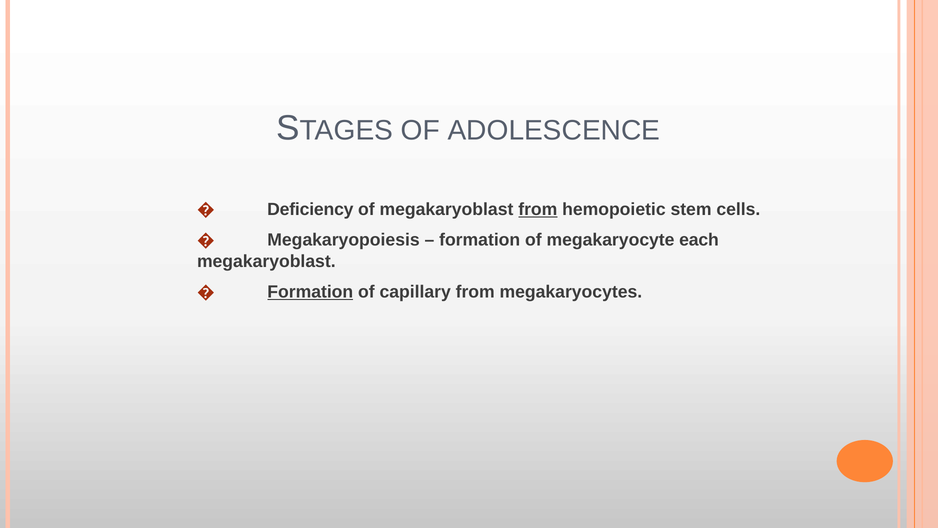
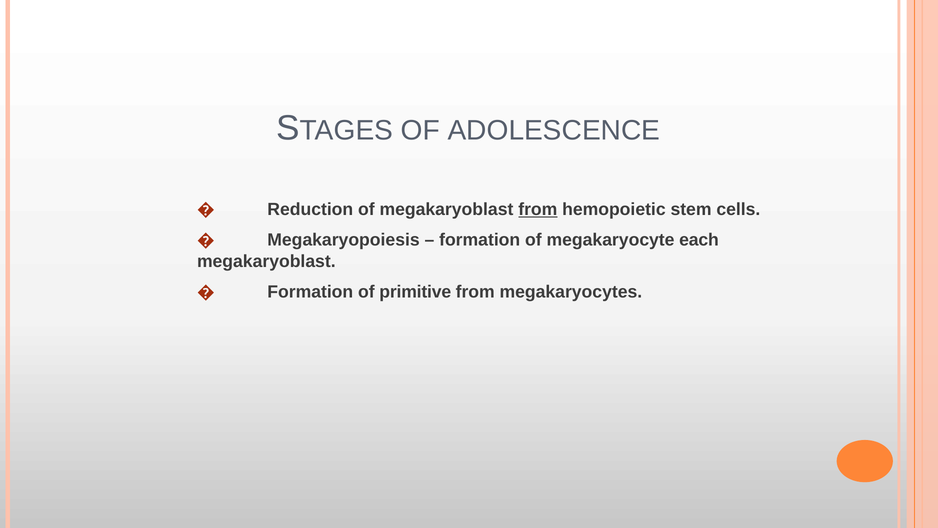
Deficiency: Deficiency -> Reduction
Formation at (310, 292) underline: present -> none
capillary: capillary -> primitive
